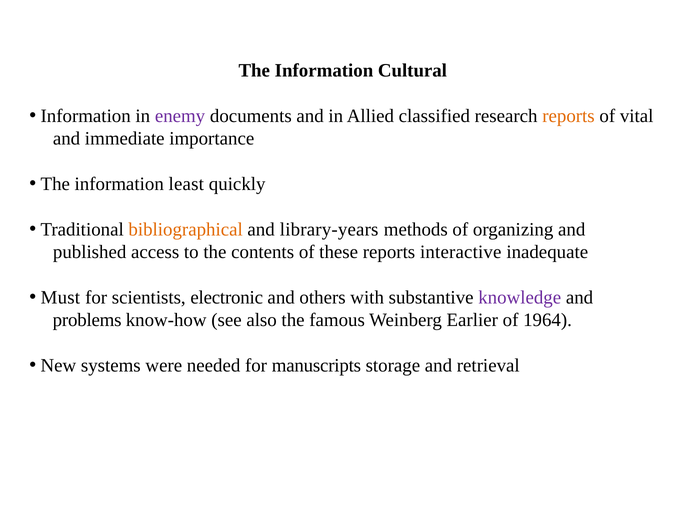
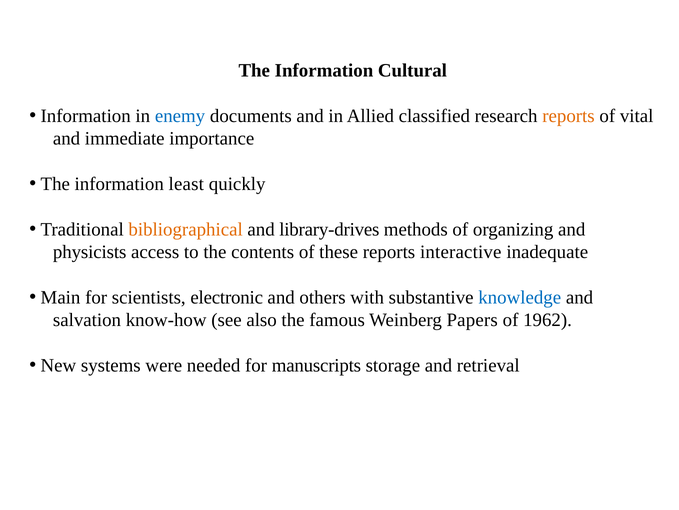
enemy colour: purple -> blue
library-years: library-years -> library-drives
published: published -> physicists
Must: Must -> Main
knowledge colour: purple -> blue
problems: problems -> salvation
Earlier: Earlier -> Papers
1964: 1964 -> 1962
